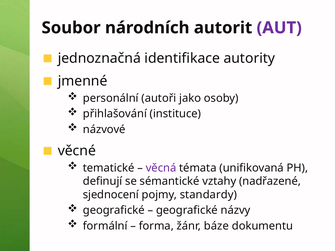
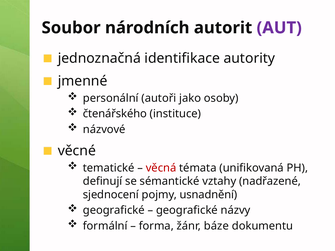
přihlašování: přihlašování -> čtenářského
věcná colour: purple -> red
standardy: standardy -> usnadnění
